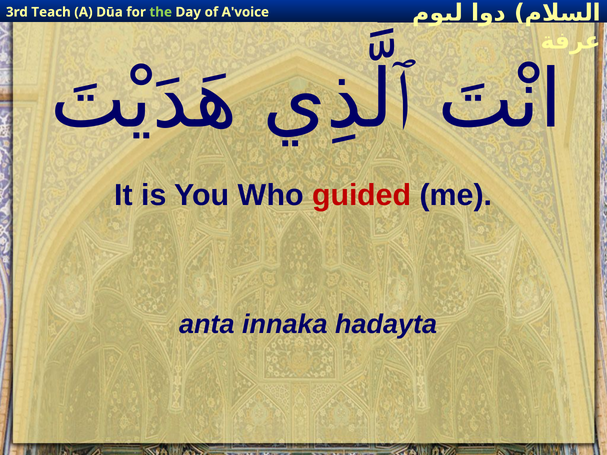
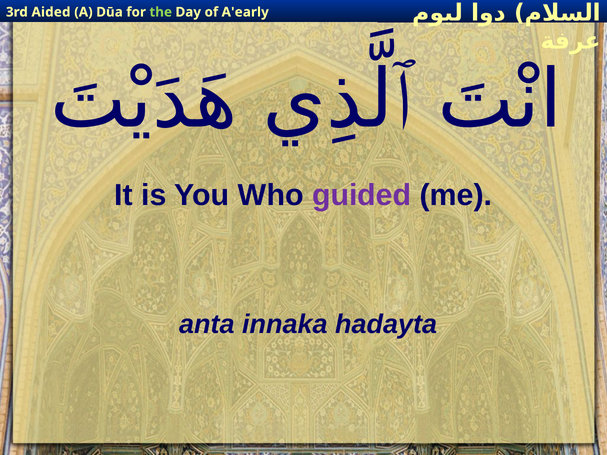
Teach: Teach -> Aided
A'voice: A'voice -> A'early
guided colour: red -> purple
